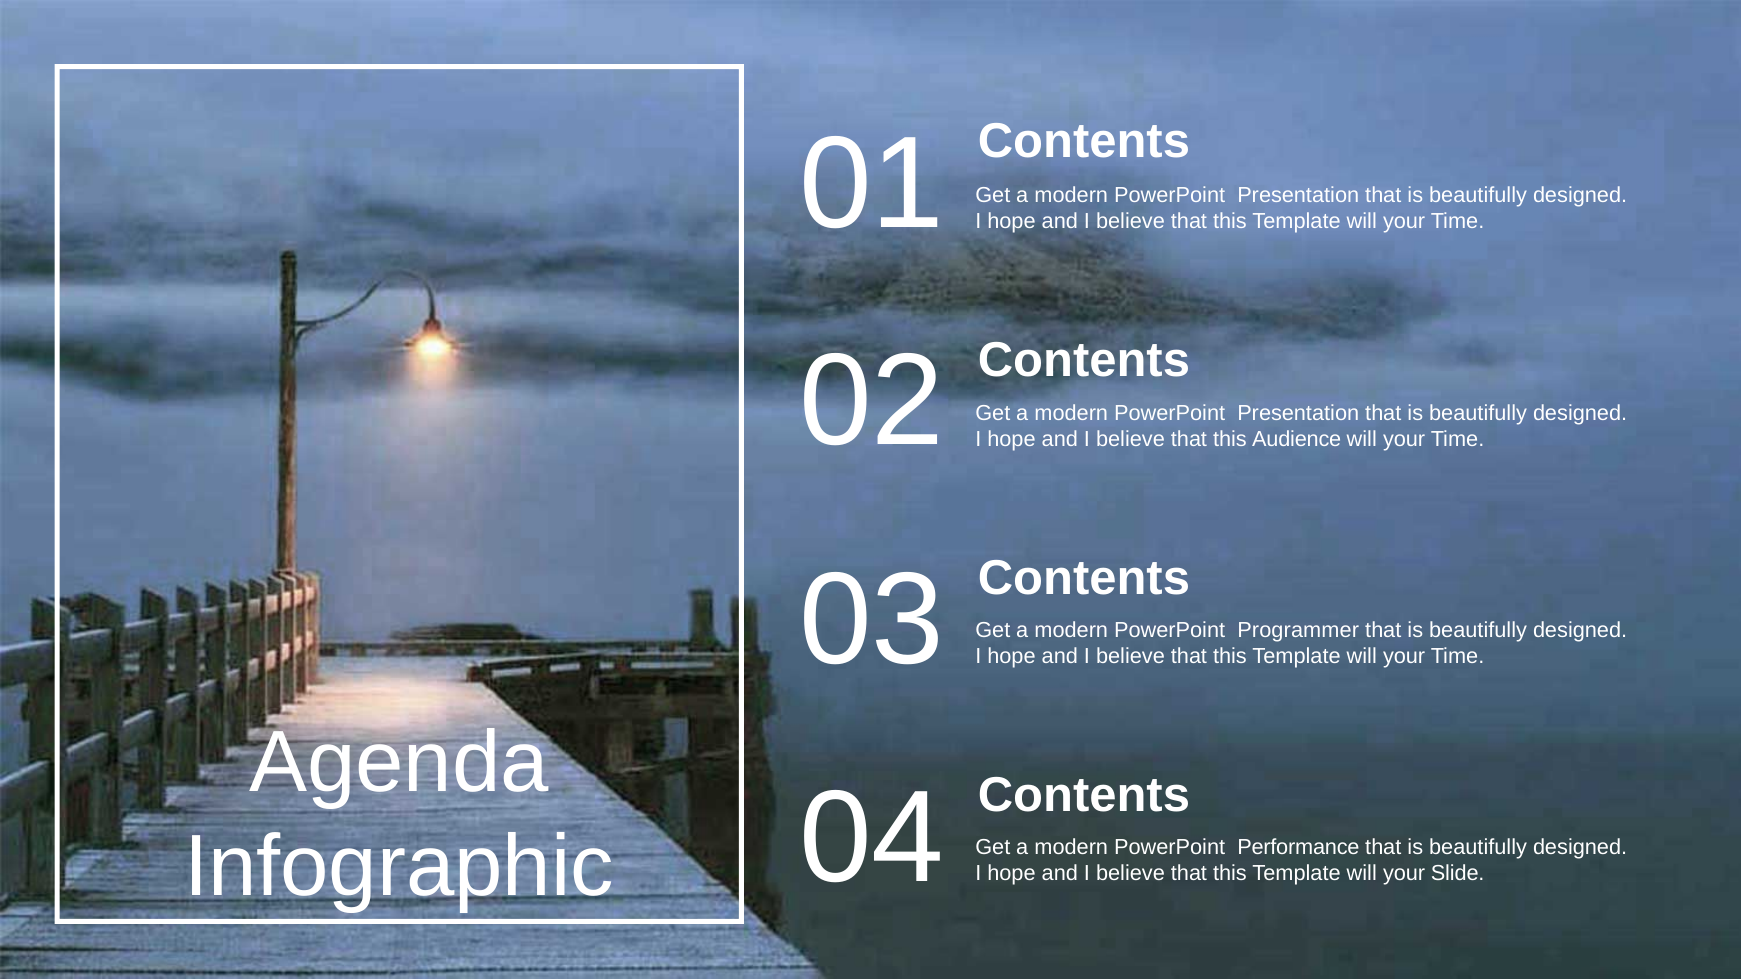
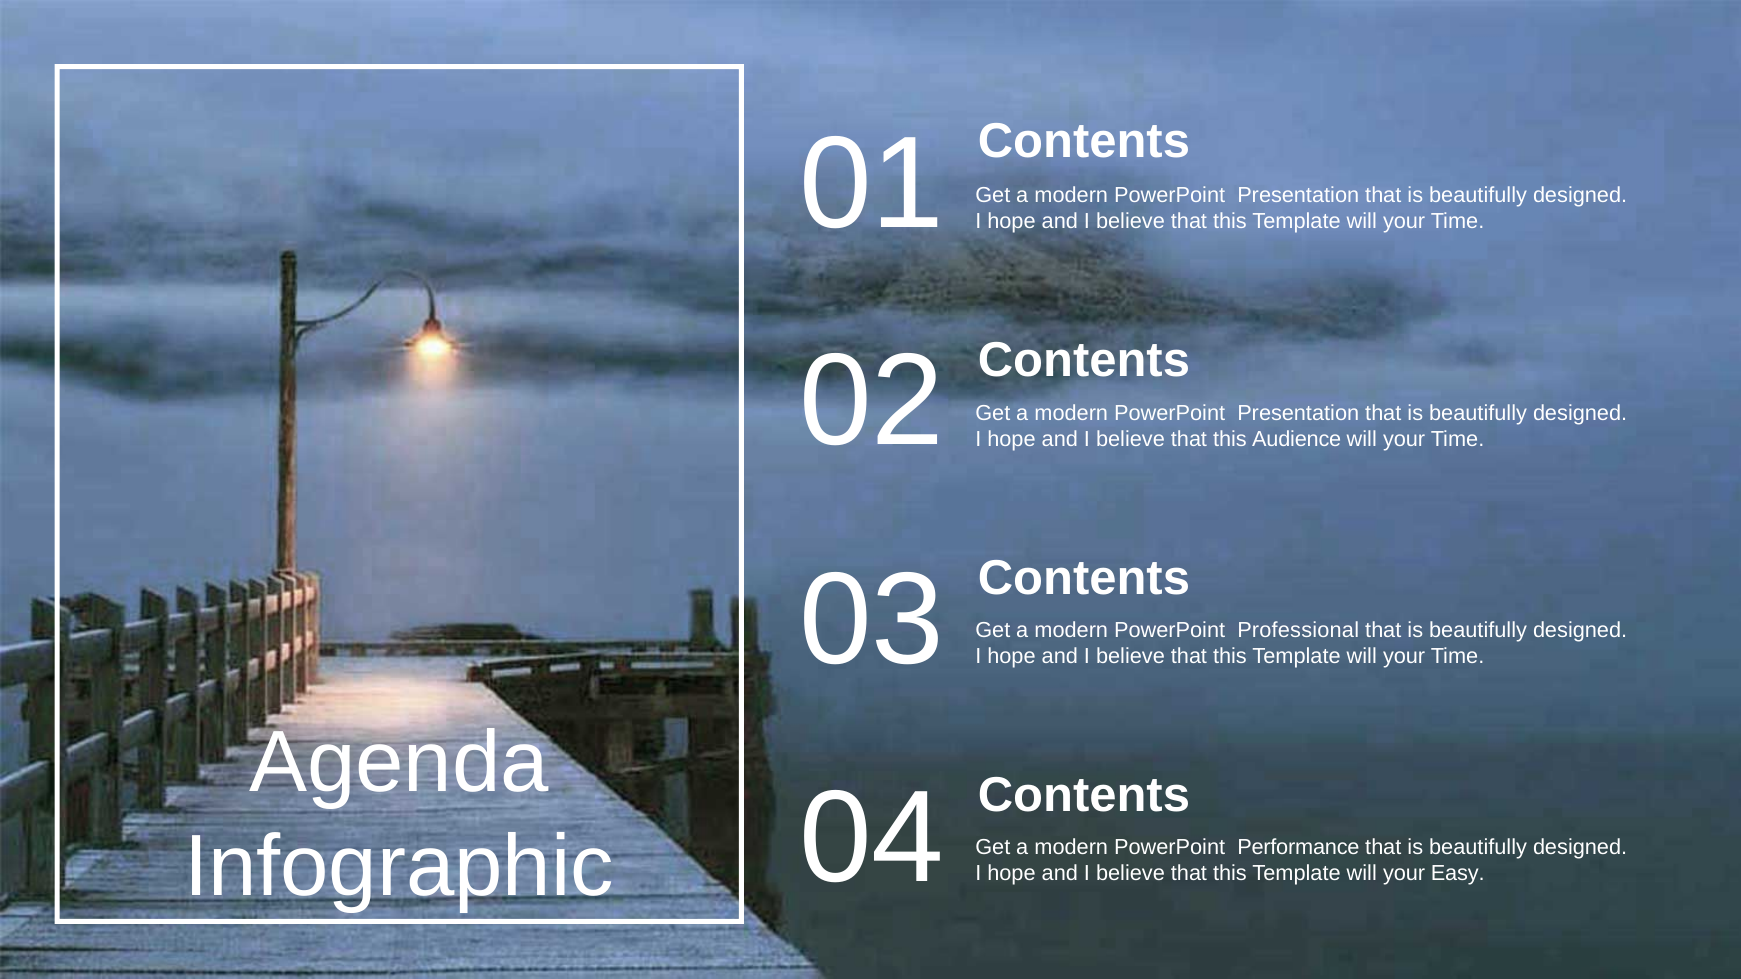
Programmer: Programmer -> Professional
Slide: Slide -> Easy
